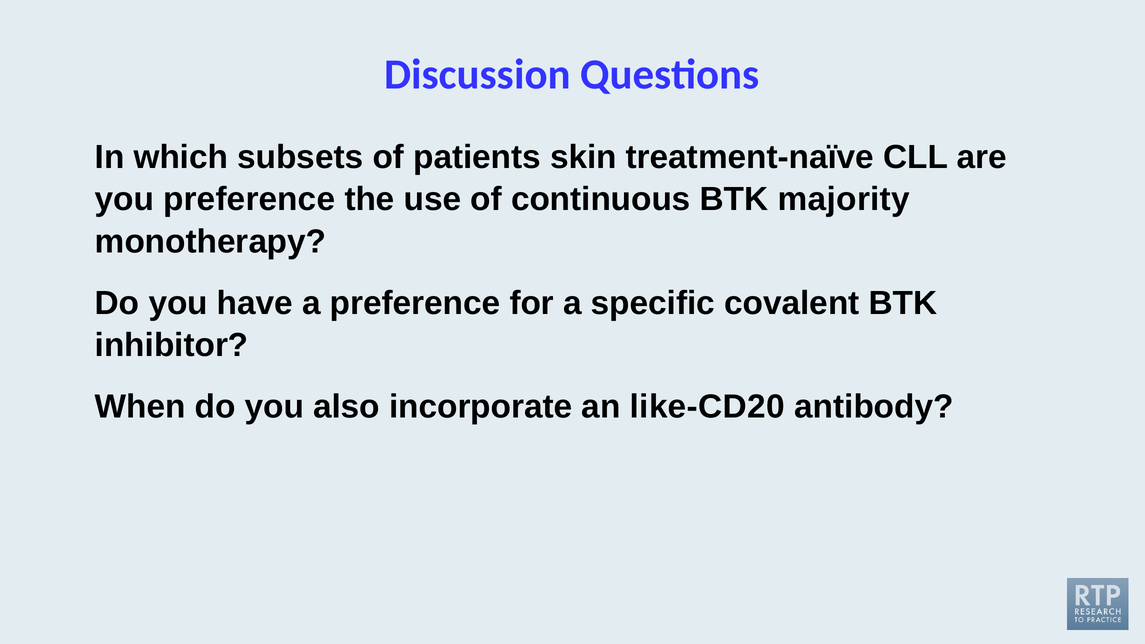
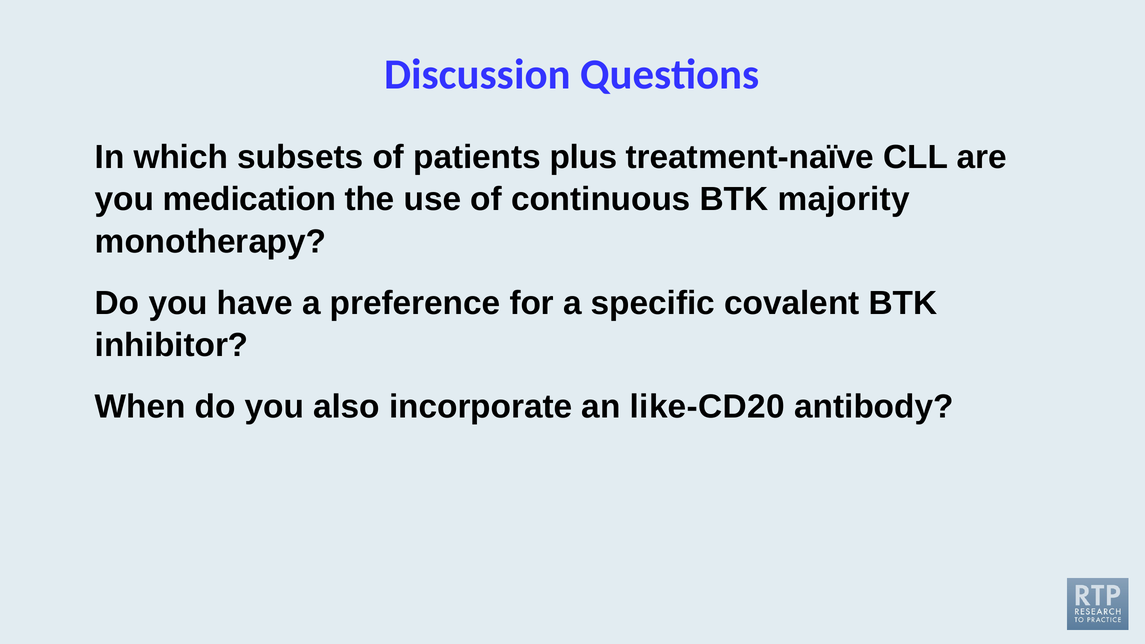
skin: skin -> plus
you preference: preference -> medication
